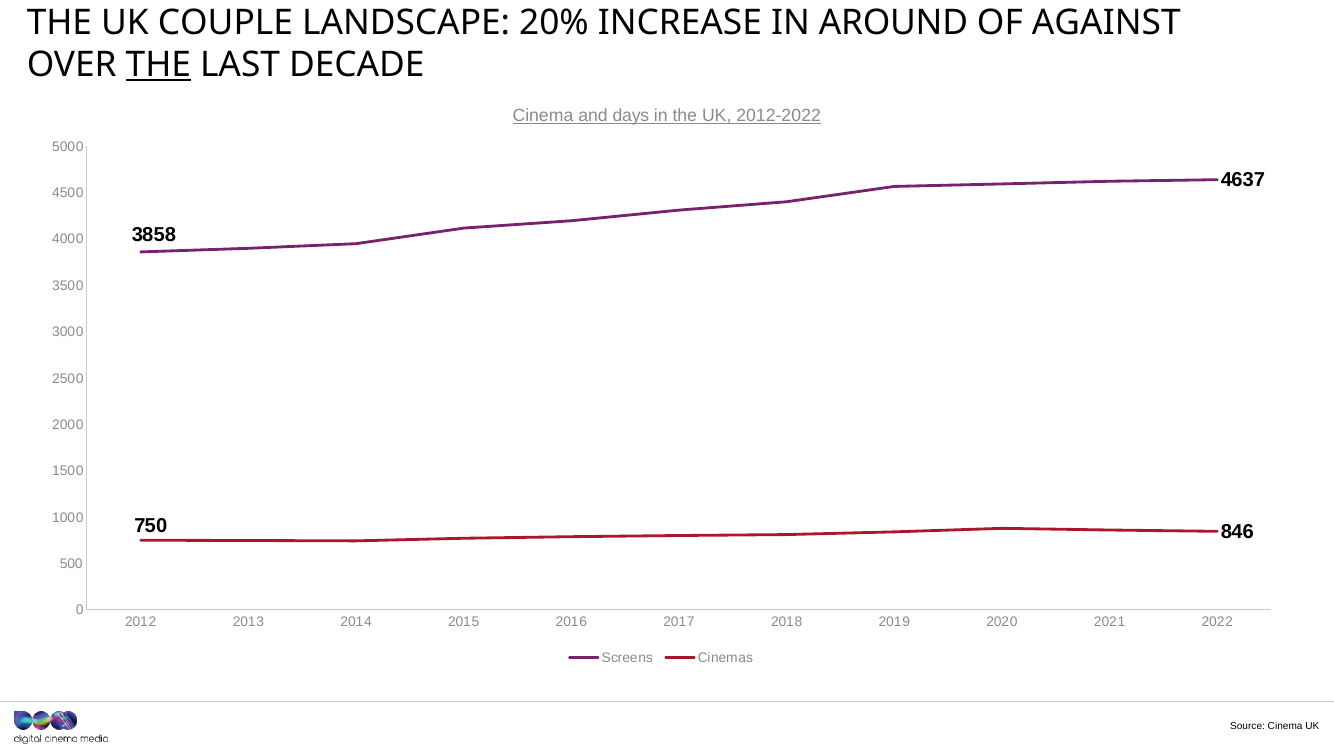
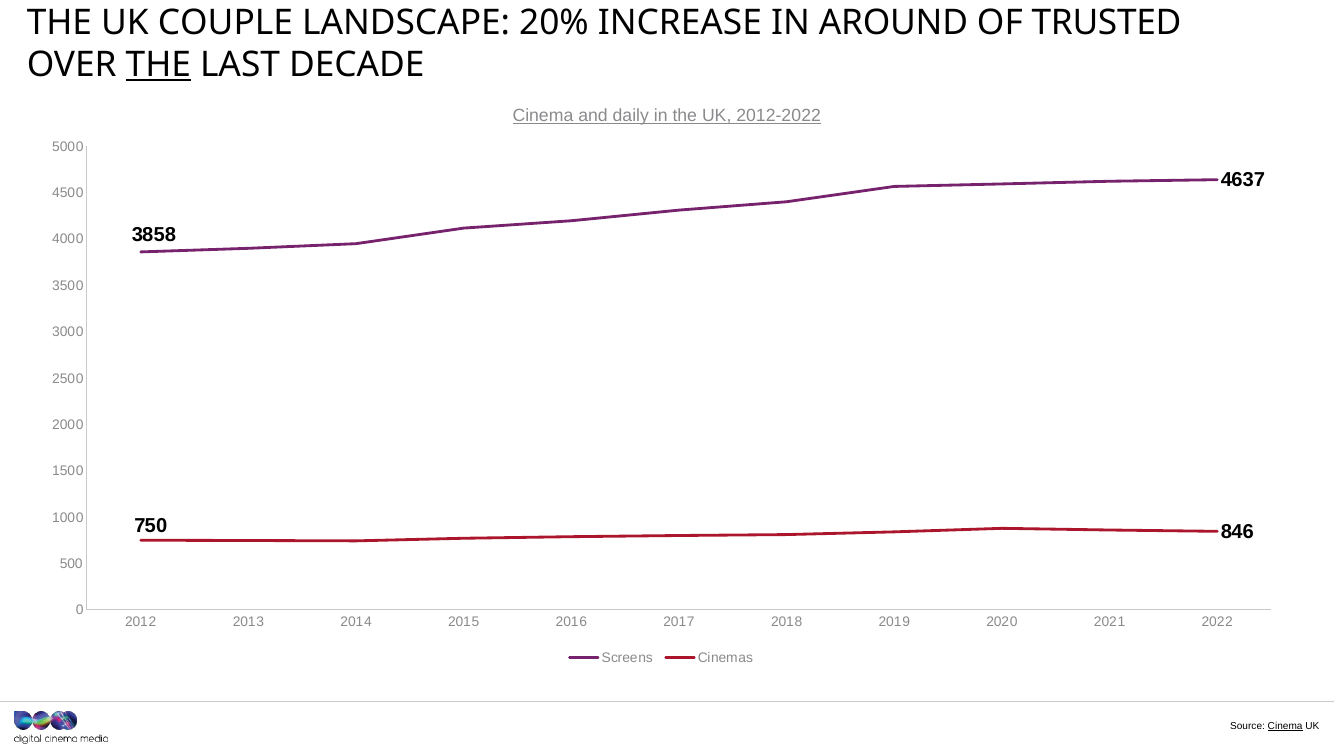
AGAINST: AGAINST -> TRUSTED
days: days -> daily
Cinema at (1285, 726) underline: none -> present
